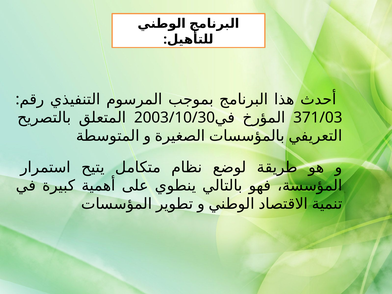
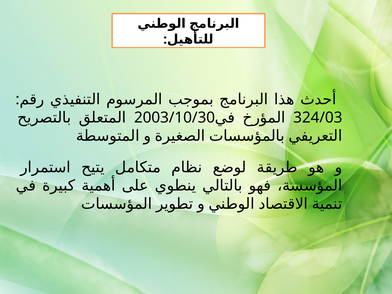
371/03: 371/03 -> 324/03
